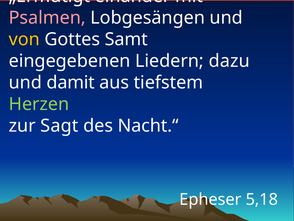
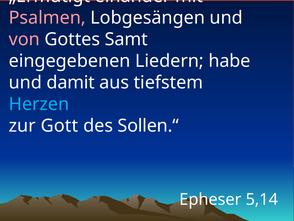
von colour: yellow -> pink
dazu: dazu -> habe
Herzen colour: light green -> light blue
Sagt: Sagt -> Gott
Nacht.“: Nacht.“ -> Sollen.“
5,18: 5,18 -> 5,14
